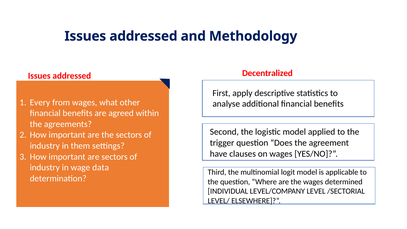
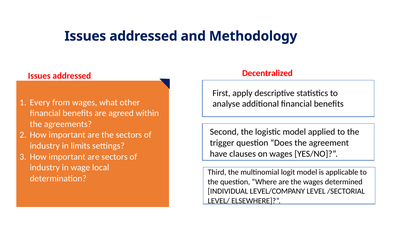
them: them -> limits
data: data -> local
